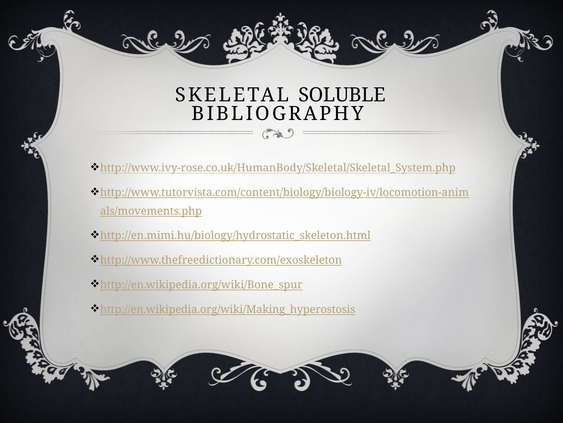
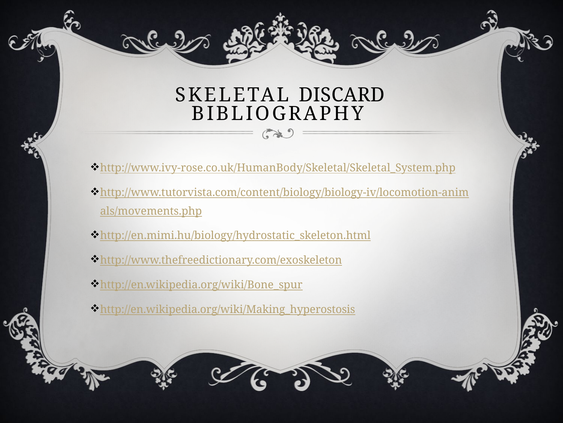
SOLUBLE: SOLUBLE -> DISCARD
